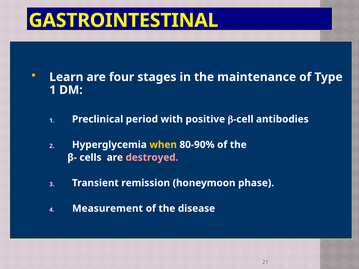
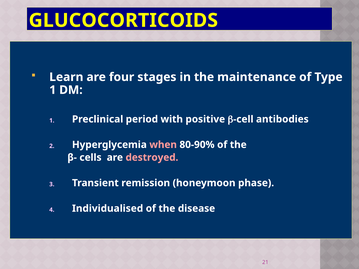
GASTROINTESTINAL: GASTROINTESTINAL -> GLUCOCORTICOIDS
when colour: yellow -> pink
Measurement: Measurement -> Individualised
